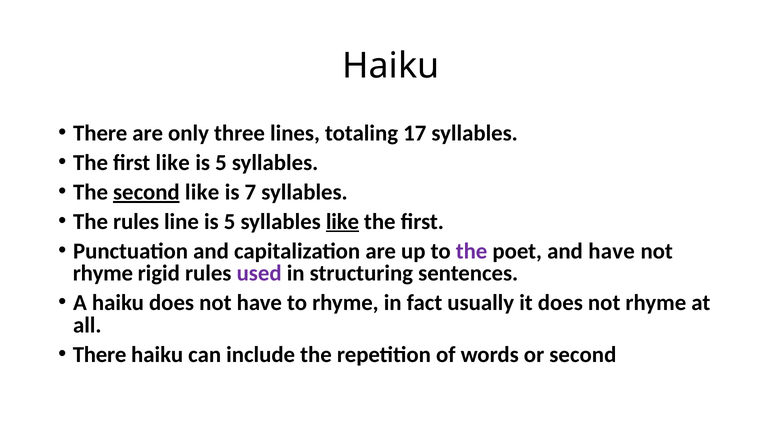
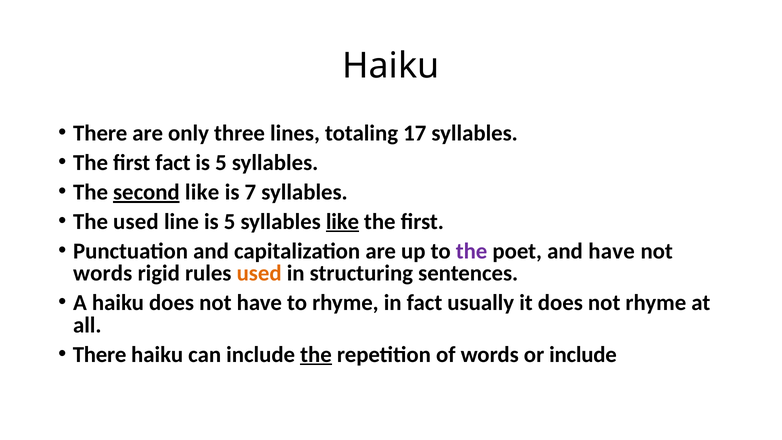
first like: like -> fact
The rules: rules -> used
rhyme at (103, 273): rhyme -> words
used at (259, 273) colour: purple -> orange
the at (316, 354) underline: none -> present
or second: second -> include
